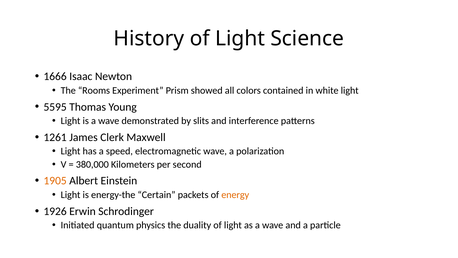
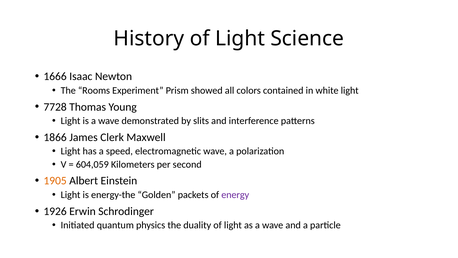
5595: 5595 -> 7728
1261: 1261 -> 1866
380,000: 380,000 -> 604,059
Certain: Certain -> Golden
energy colour: orange -> purple
